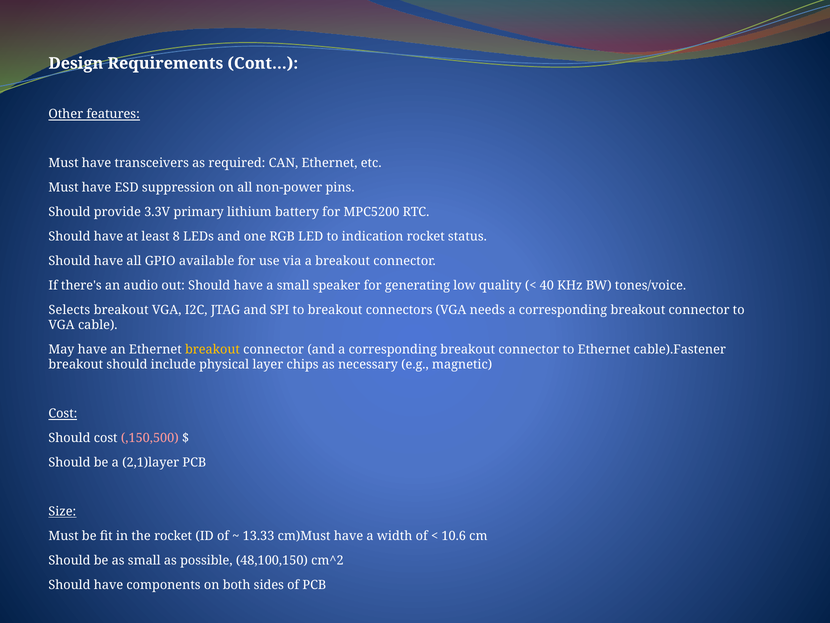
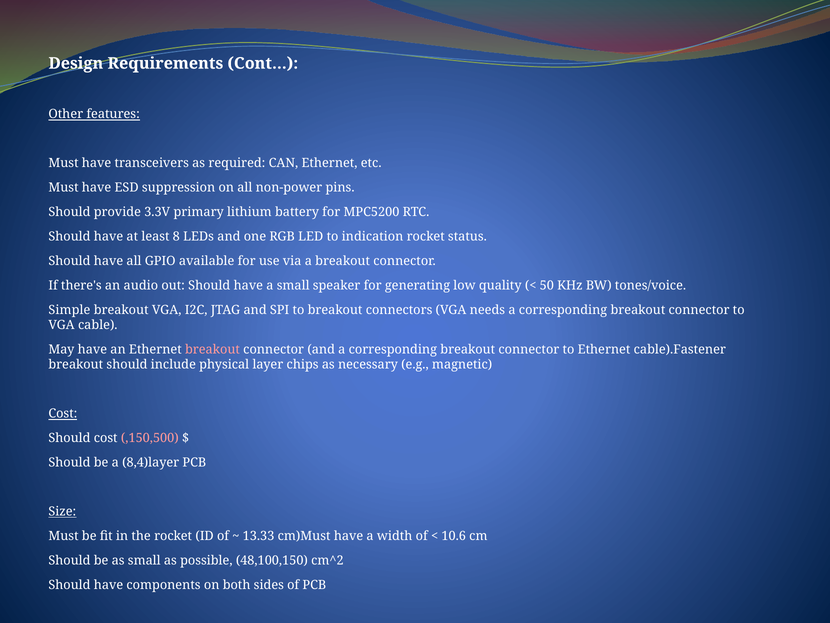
40: 40 -> 50
Selects: Selects -> Simple
breakout at (212, 349) colour: yellow -> pink
2,1)layer: 2,1)layer -> 8,4)layer
